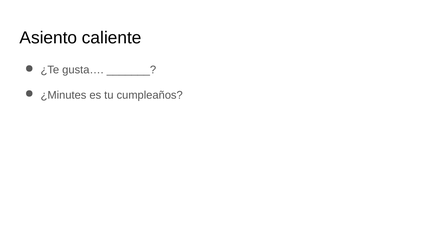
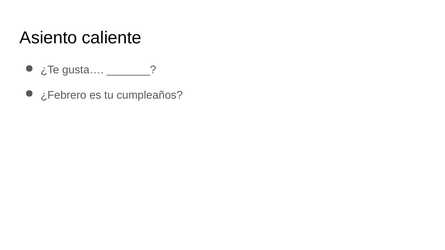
¿Minutes: ¿Minutes -> ¿Febrero
